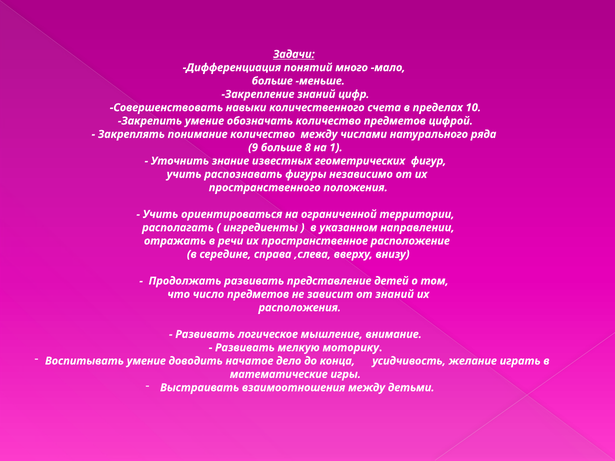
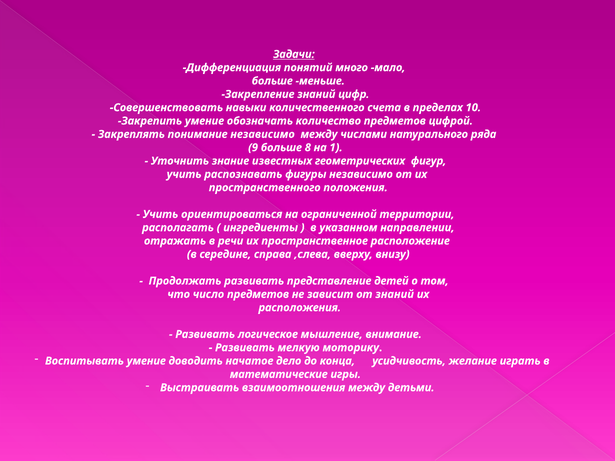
понимание количество: количество -> независимо
